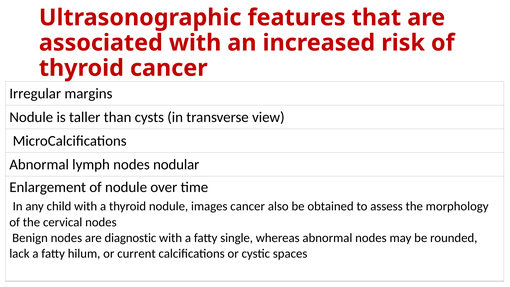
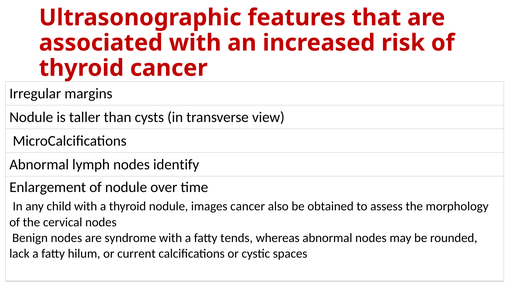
nodular: nodular -> identify
diagnostic: diagnostic -> syndrome
single: single -> tends
